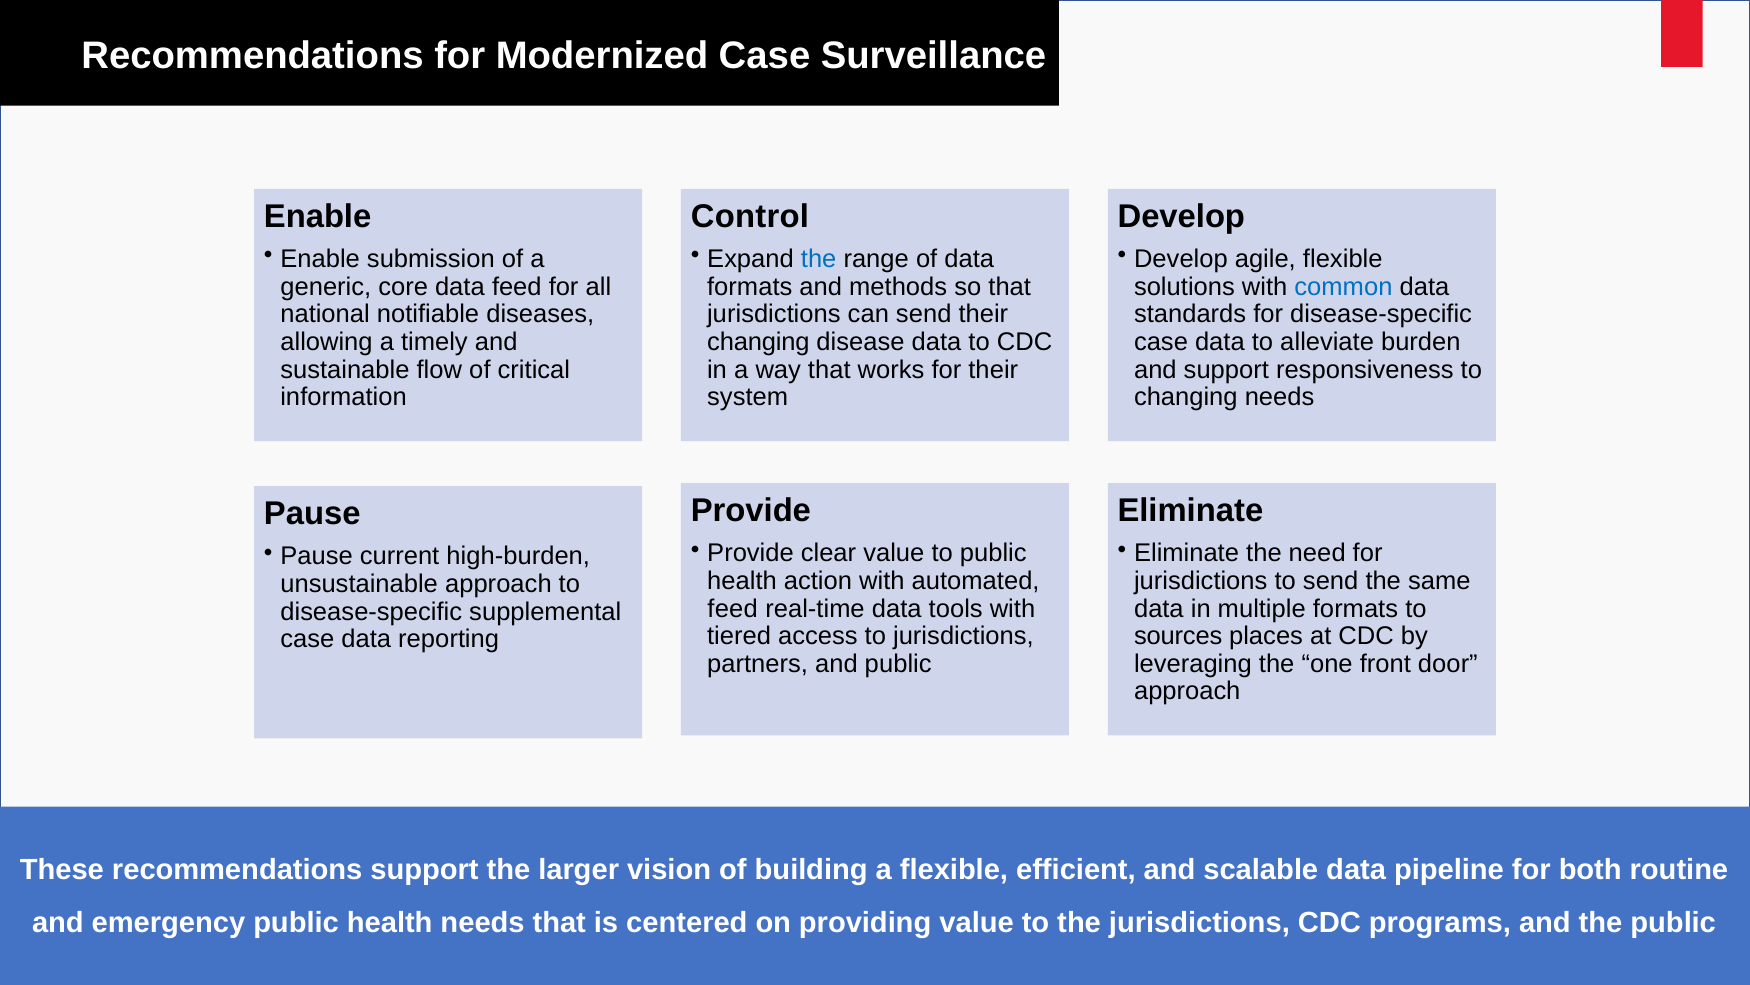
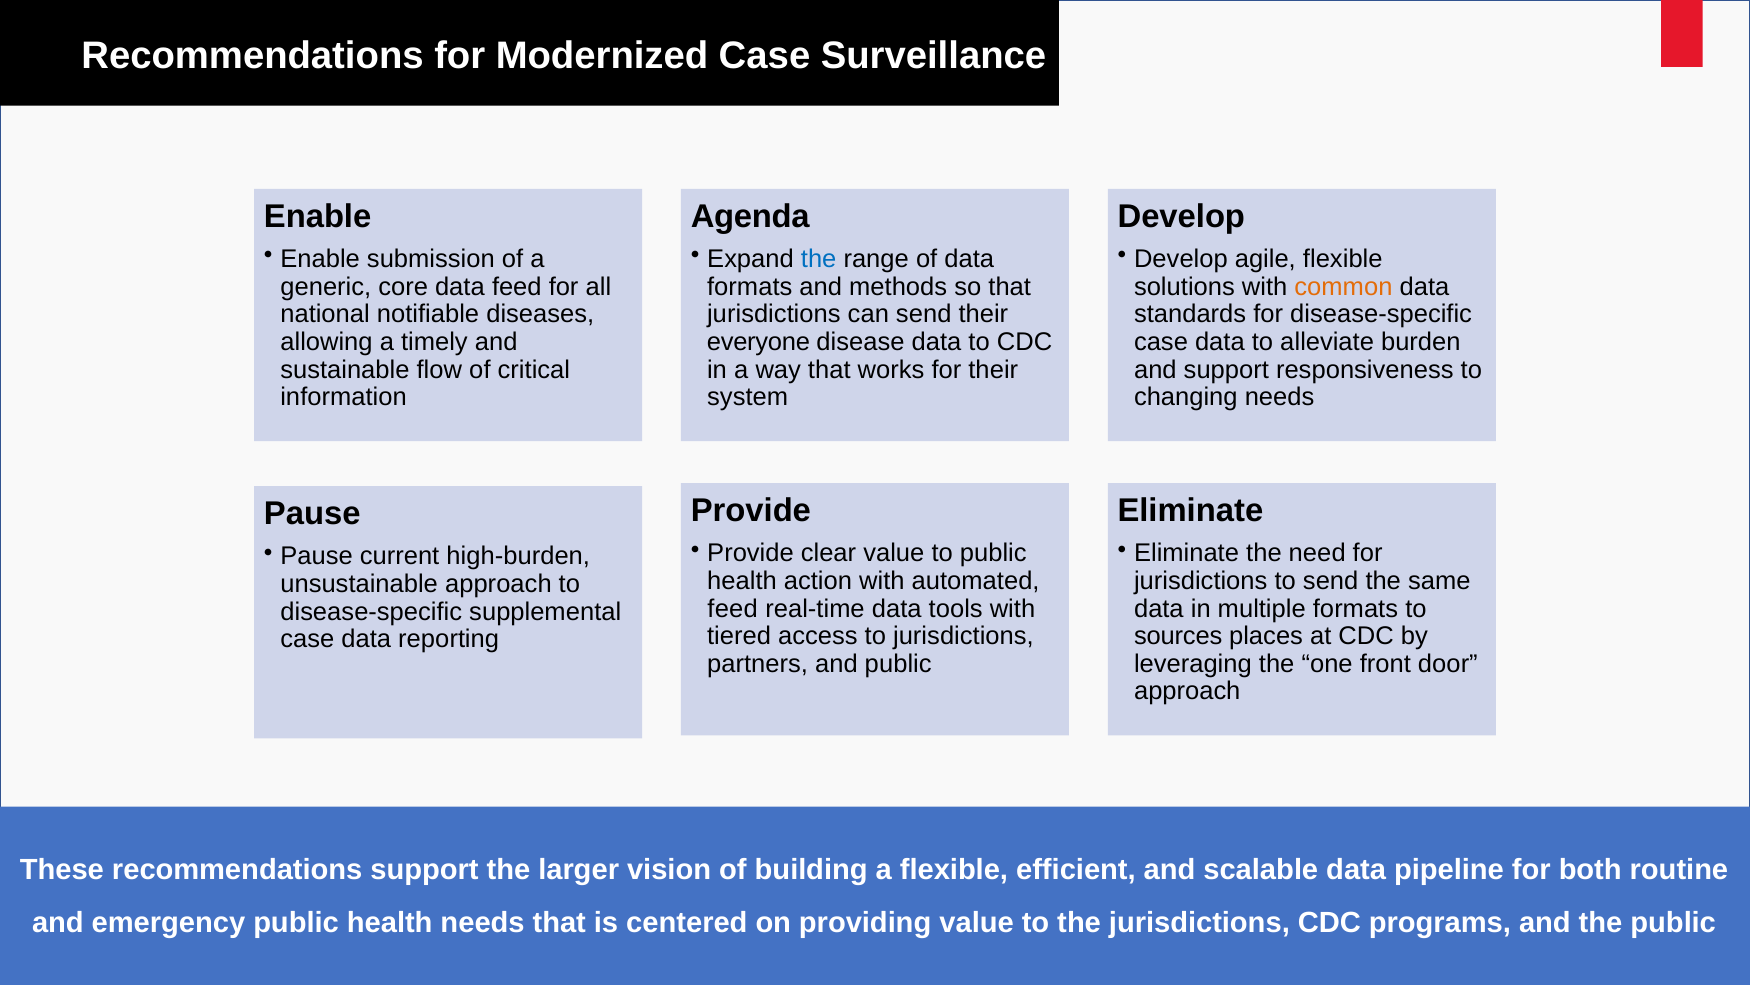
Control: Control -> Agenda
common colour: blue -> orange
changing at (758, 342): changing -> everyone
